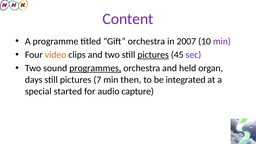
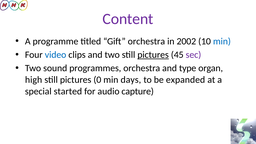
2007: 2007 -> 2002
min at (222, 41) colour: purple -> blue
video colour: orange -> blue
programmes underline: present -> none
held: held -> type
days: days -> high
7: 7 -> 0
then: then -> days
integrated: integrated -> expanded
